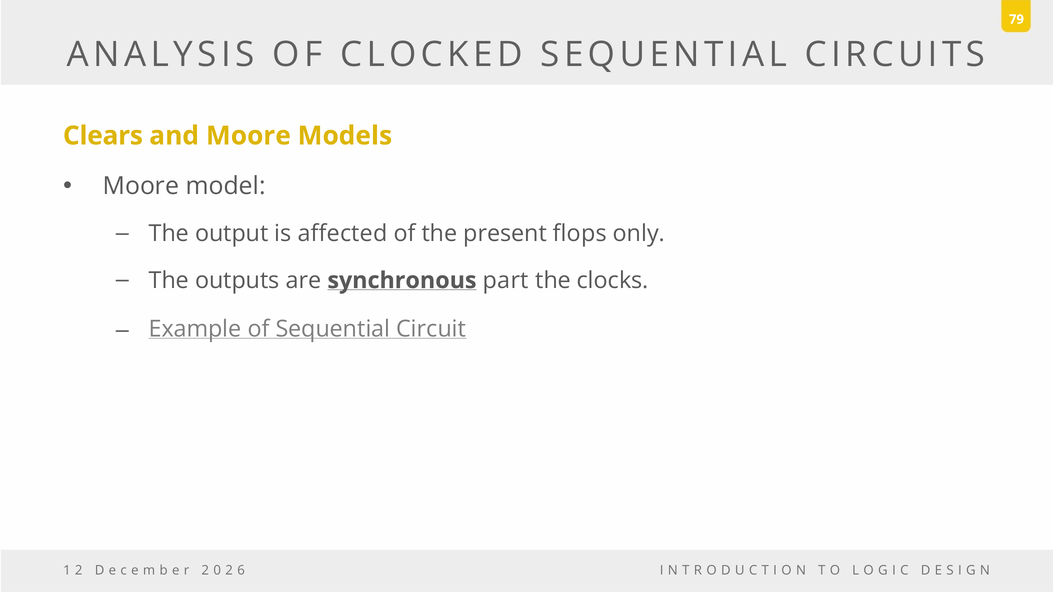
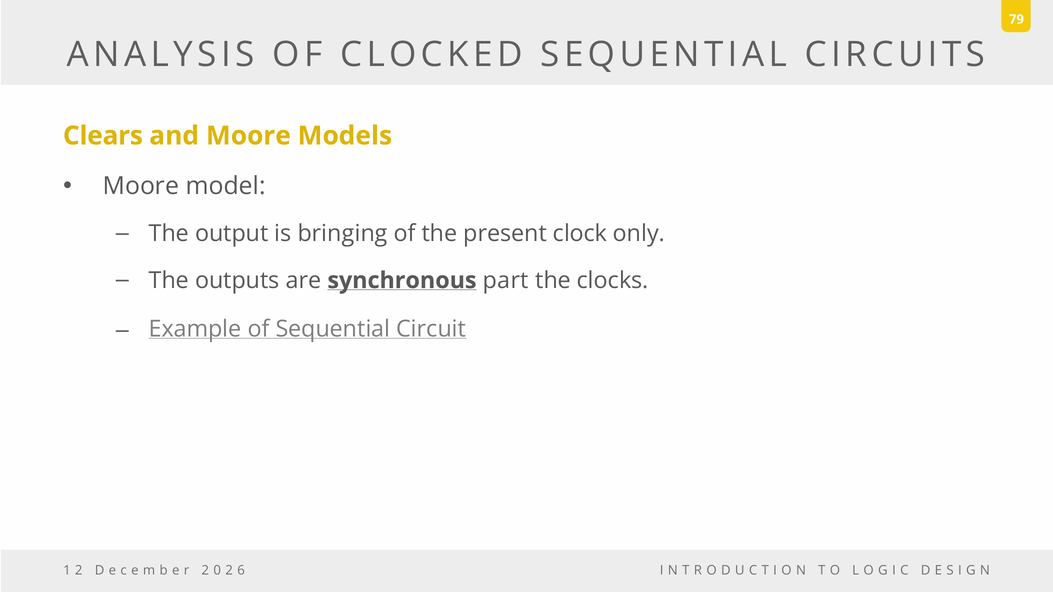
affected: affected -> bringing
flops: flops -> clock
